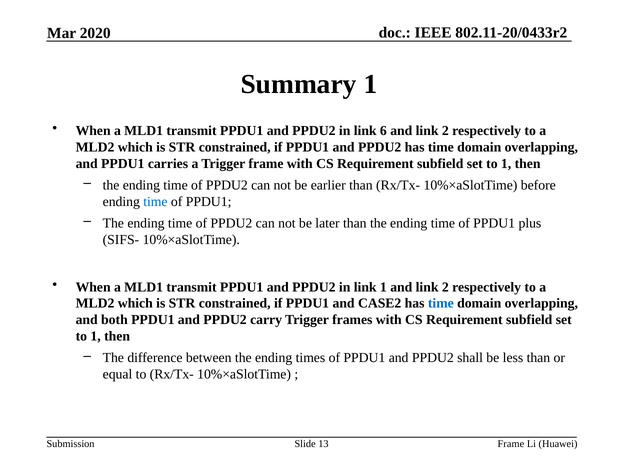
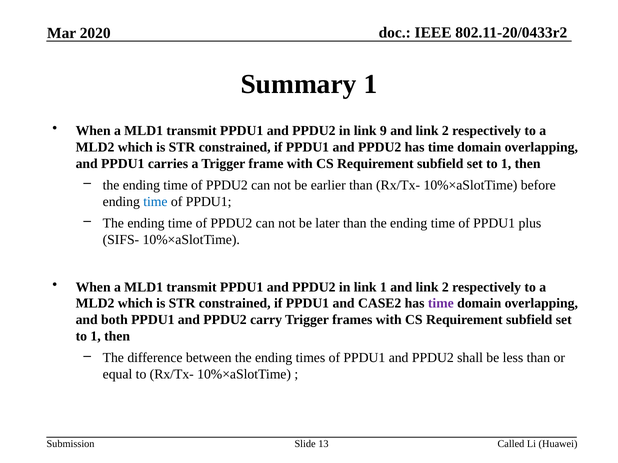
6: 6 -> 9
time at (441, 304) colour: blue -> purple
Frame at (511, 445): Frame -> Called
